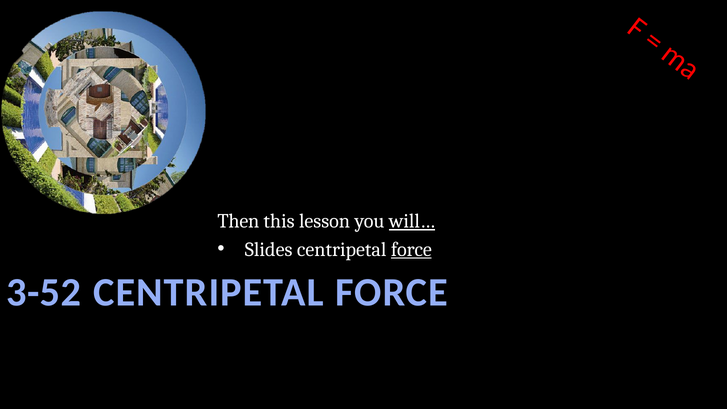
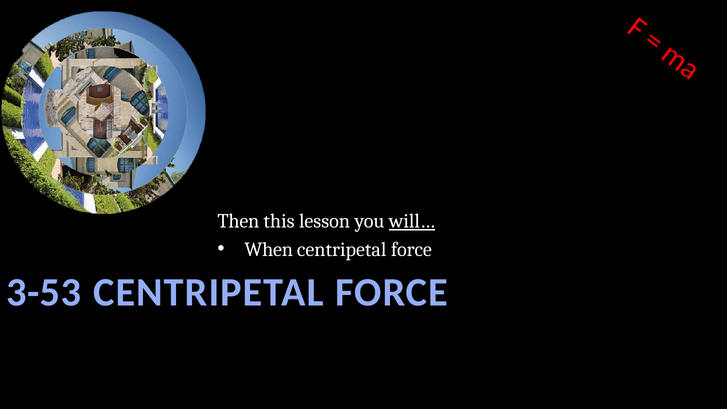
Slides: Slides -> When
force at (411, 249) underline: present -> none
3-52: 3-52 -> 3-53
